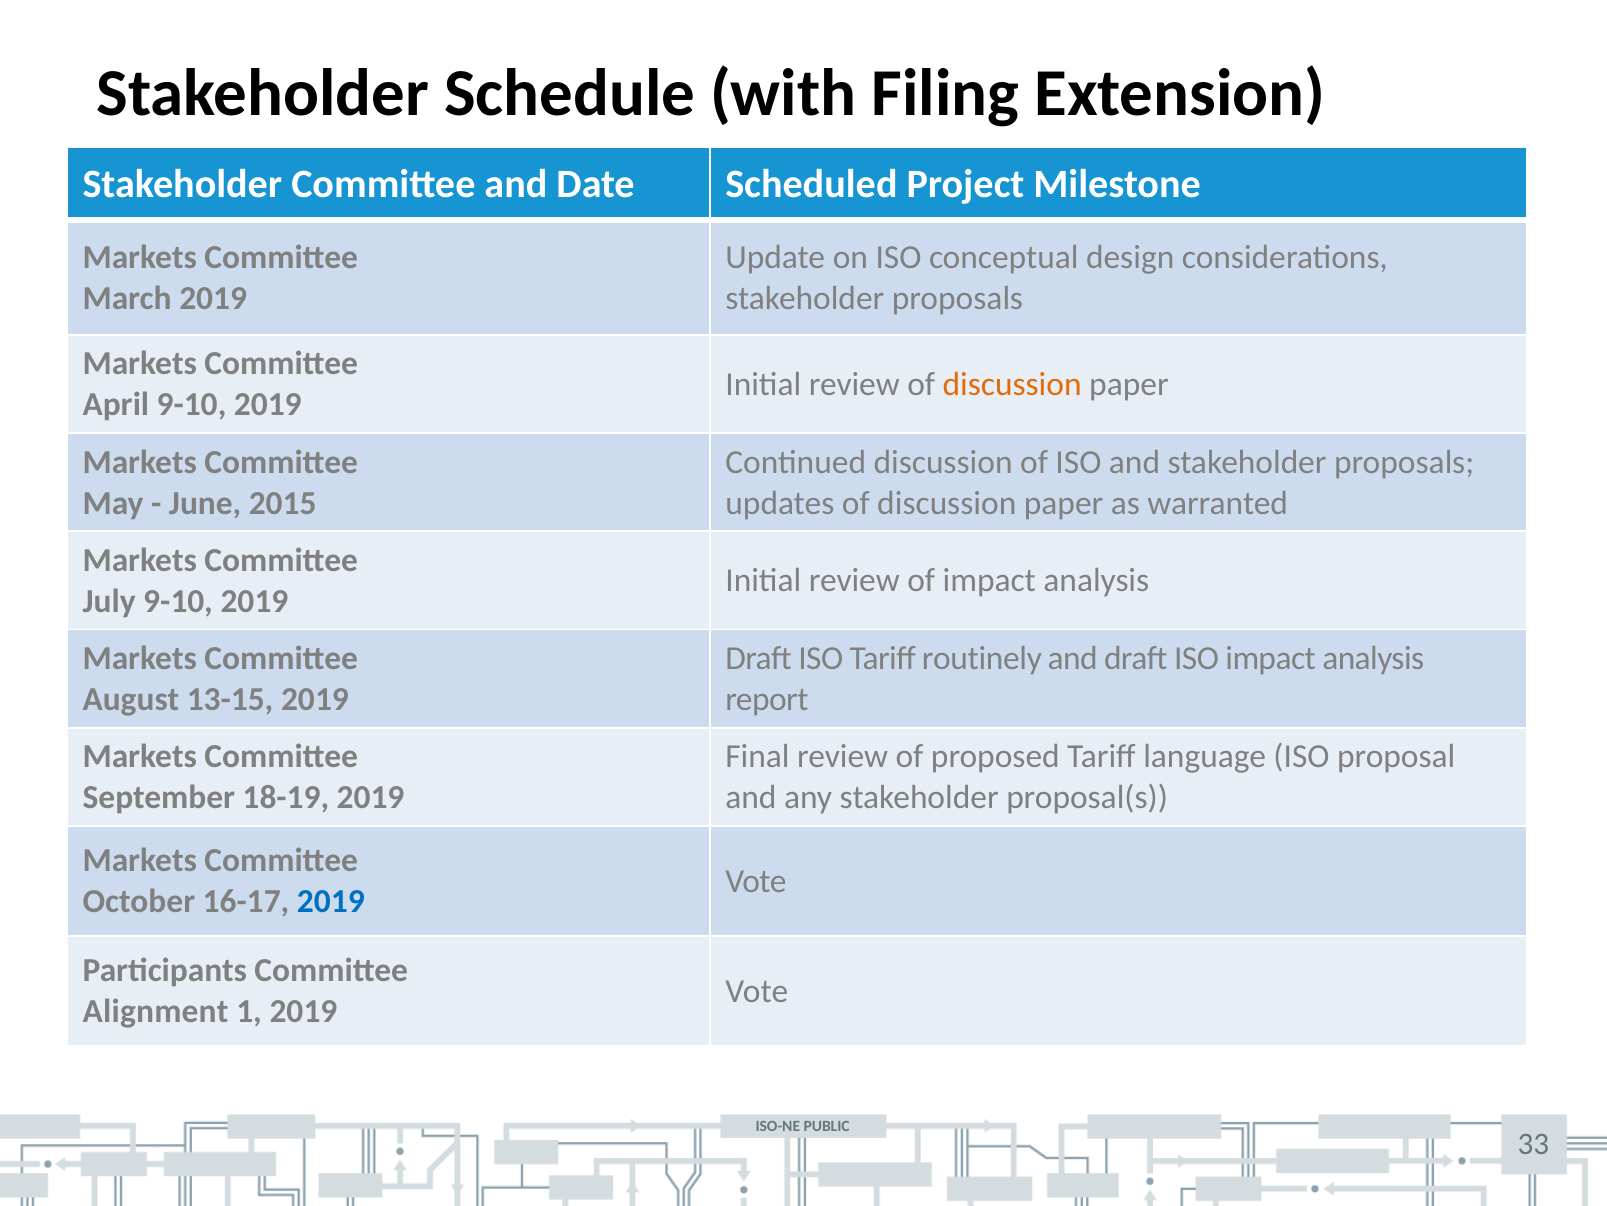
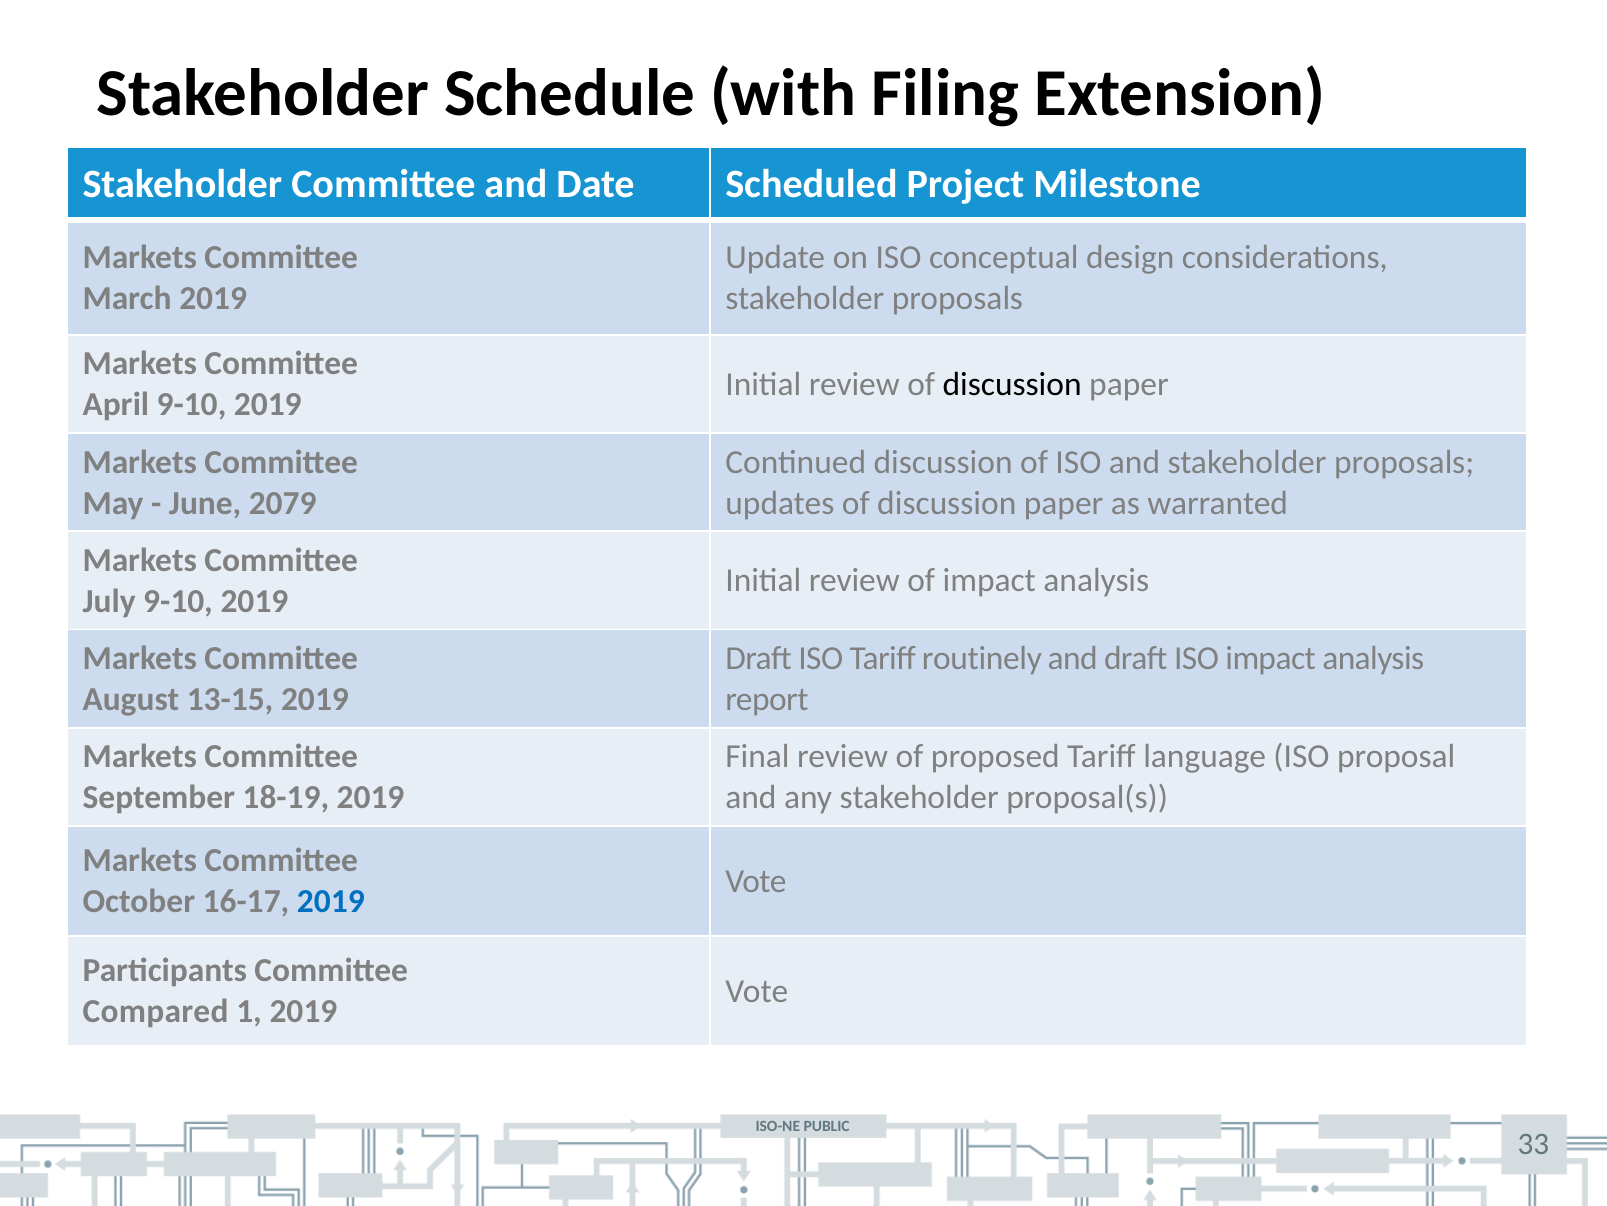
discussion at (1012, 384) colour: orange -> black
2015: 2015 -> 2079
Alignment: Alignment -> Compared
